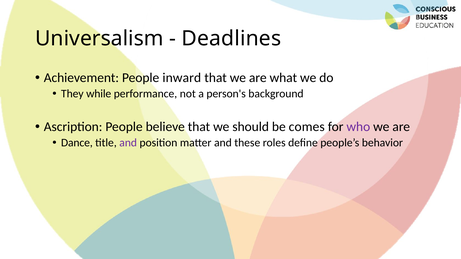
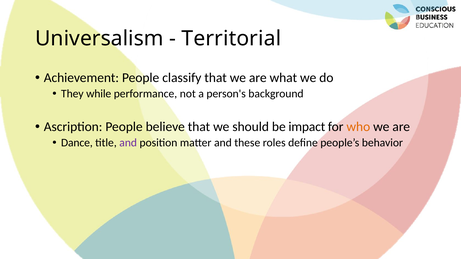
Deadlines: Deadlines -> Territorial
inward: inward -> classify
comes: comes -> impact
who colour: purple -> orange
